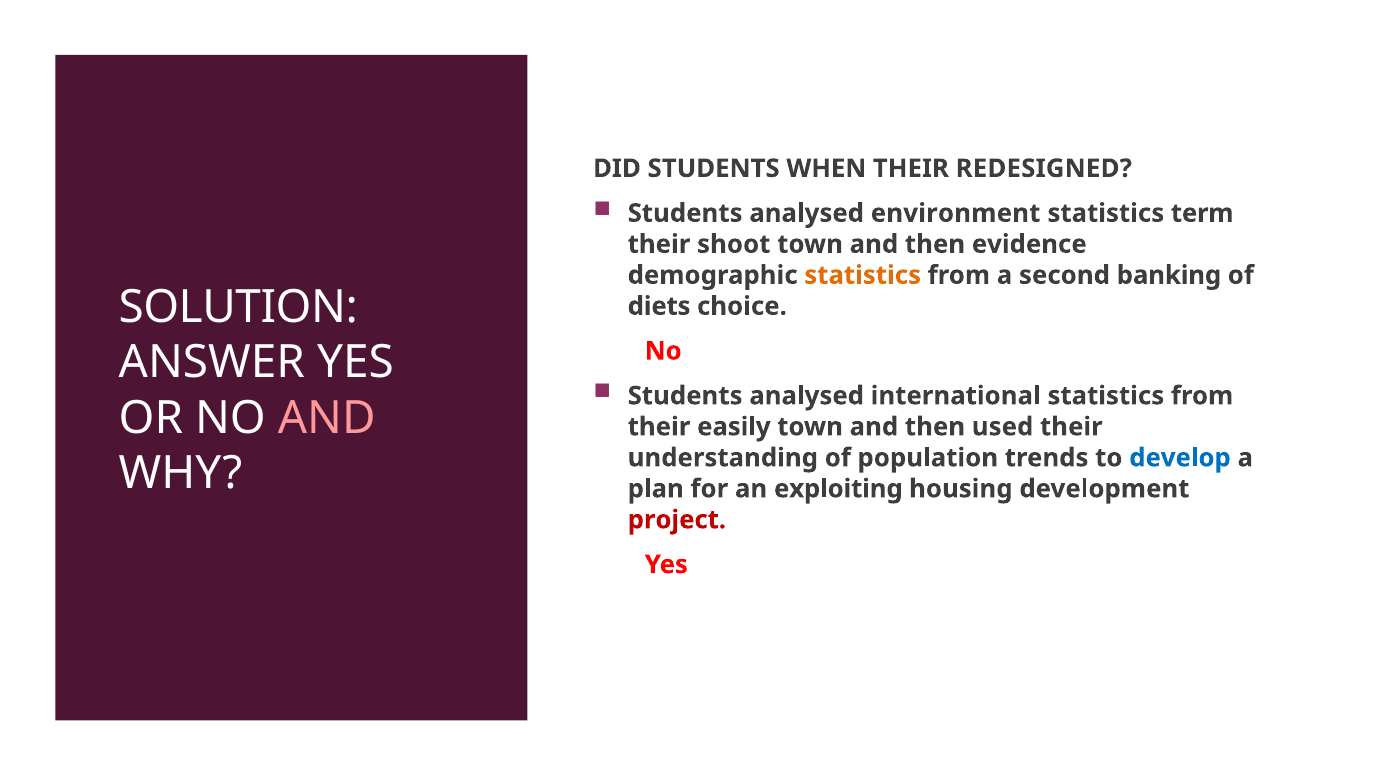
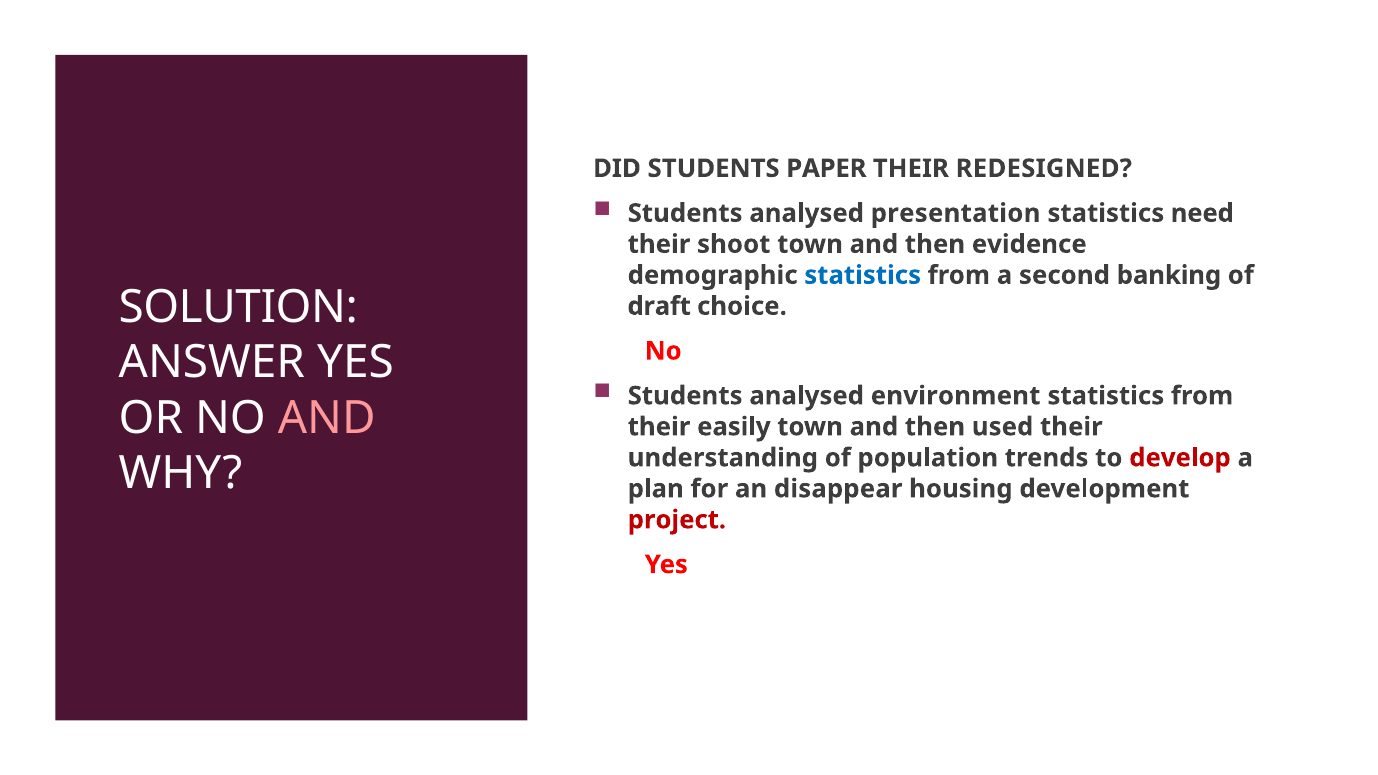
WHEN: WHEN -> PAPER
environment: environment -> presentation
term: term -> need
statistics at (863, 275) colour: orange -> blue
diets: diets -> draft
international: international -> environment
develop colour: blue -> red
exploiting: exploiting -> disappear
